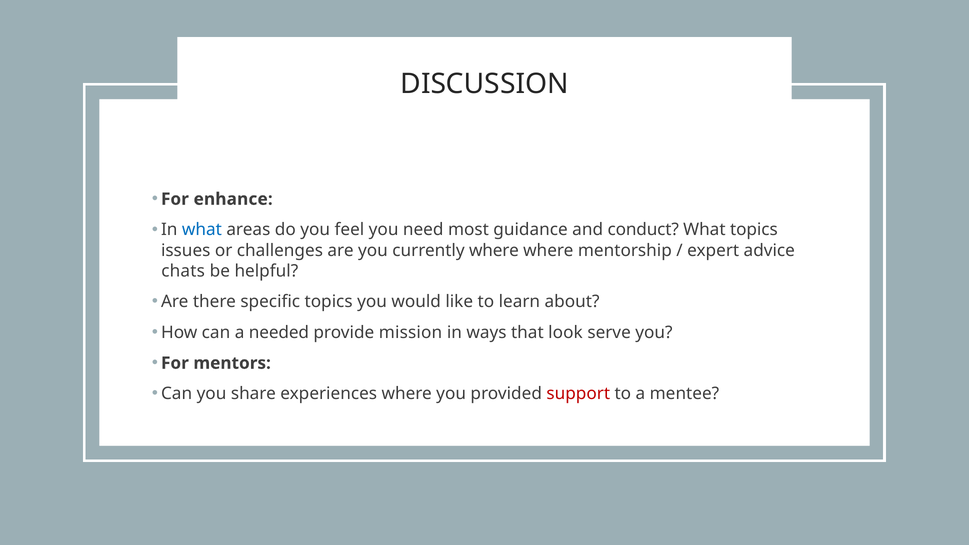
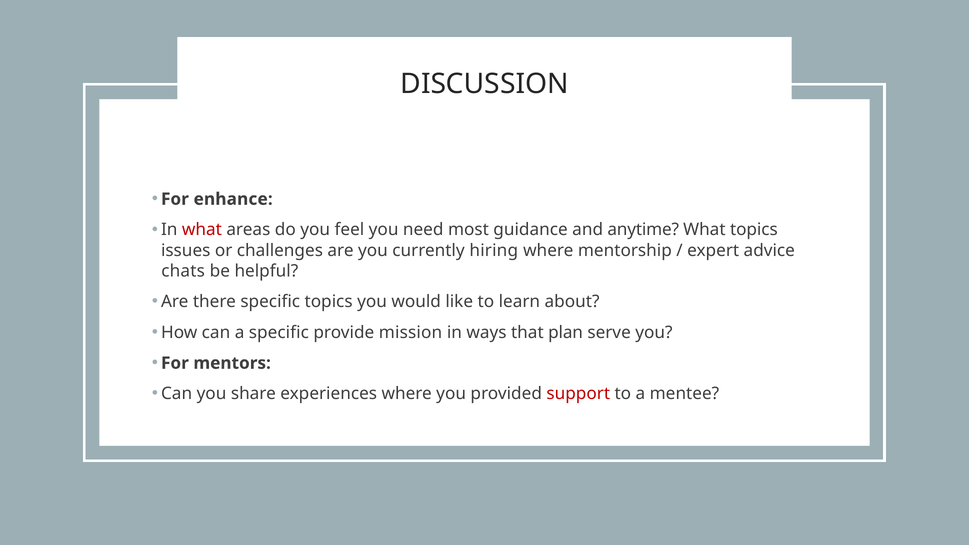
what at (202, 230) colour: blue -> red
conduct: conduct -> anytime
currently where: where -> hiring
a needed: needed -> specific
look: look -> plan
